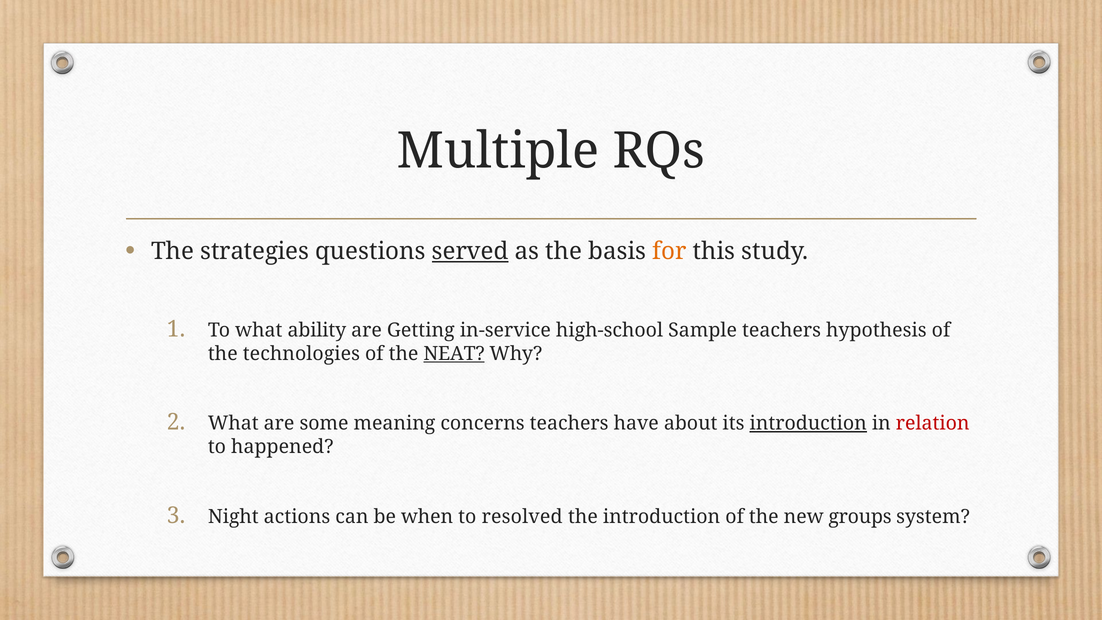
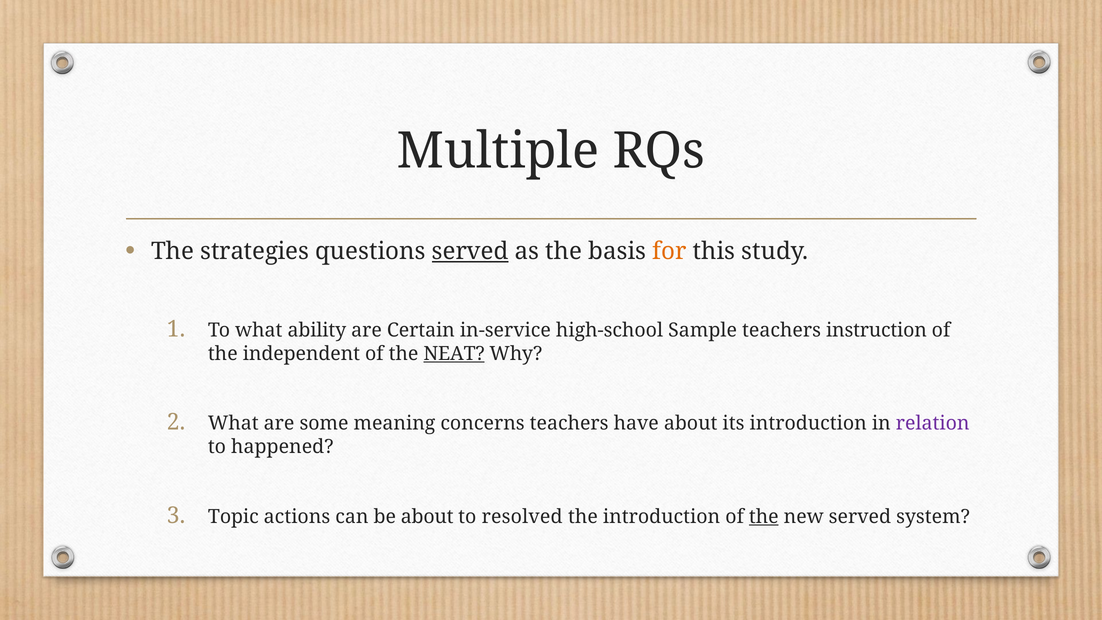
Getting: Getting -> Certain
hypothesis: hypothesis -> instruction
technologies: technologies -> independent
introduction at (808, 423) underline: present -> none
relation colour: red -> purple
Night: Night -> Topic
be when: when -> about
the at (764, 517) underline: none -> present
new groups: groups -> served
